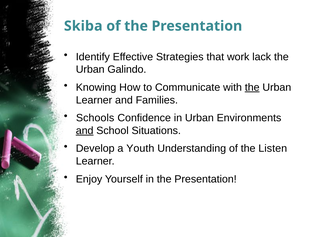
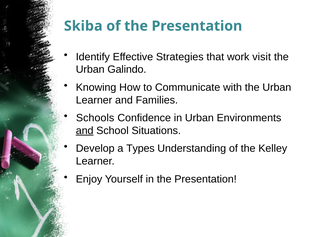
lack: lack -> visit
the at (252, 88) underline: present -> none
Youth: Youth -> Types
Listen: Listen -> Kelley
